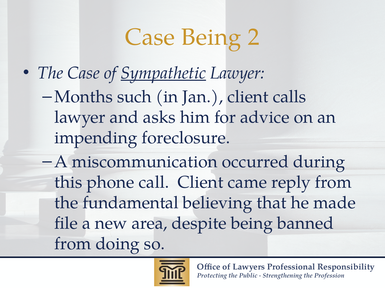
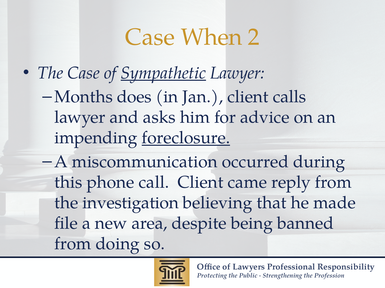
Case Being: Being -> When
such: such -> does
foreclosure underline: none -> present
fundamental: fundamental -> investigation
